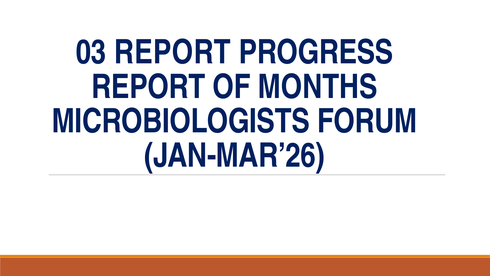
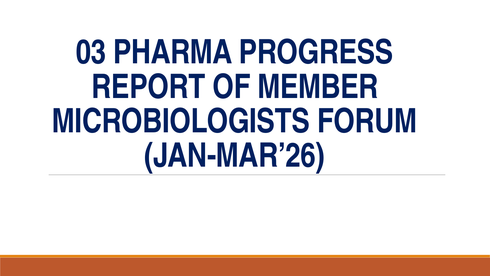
03 REPORT: REPORT -> PHARMA
MONTHS: MONTHS -> MEMBER
